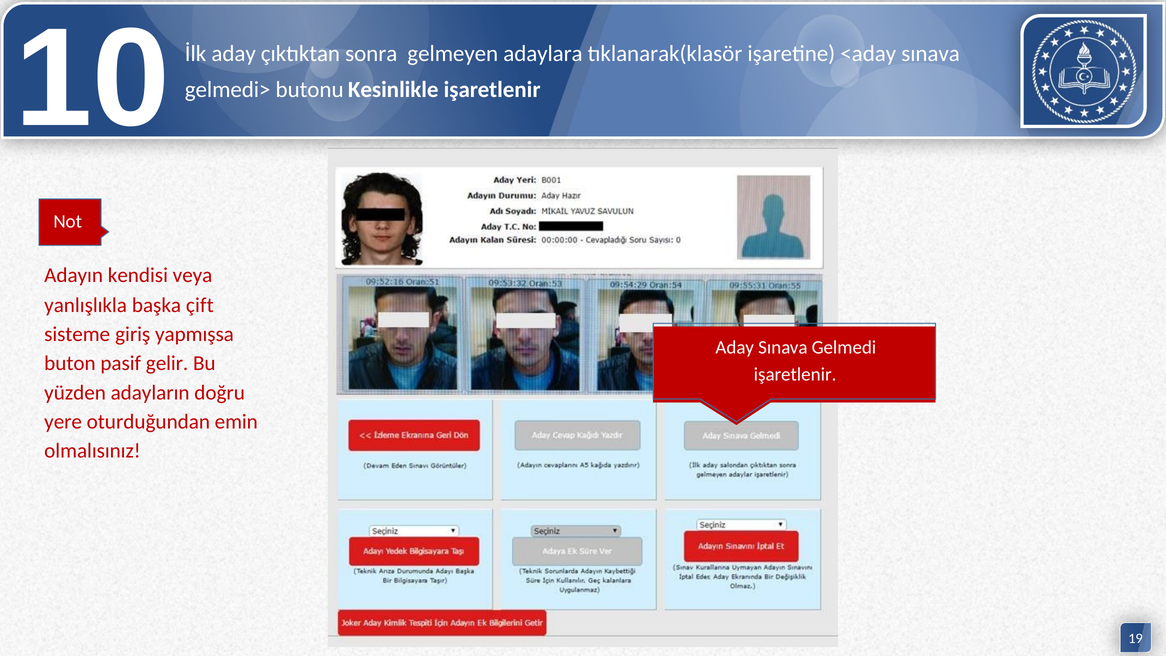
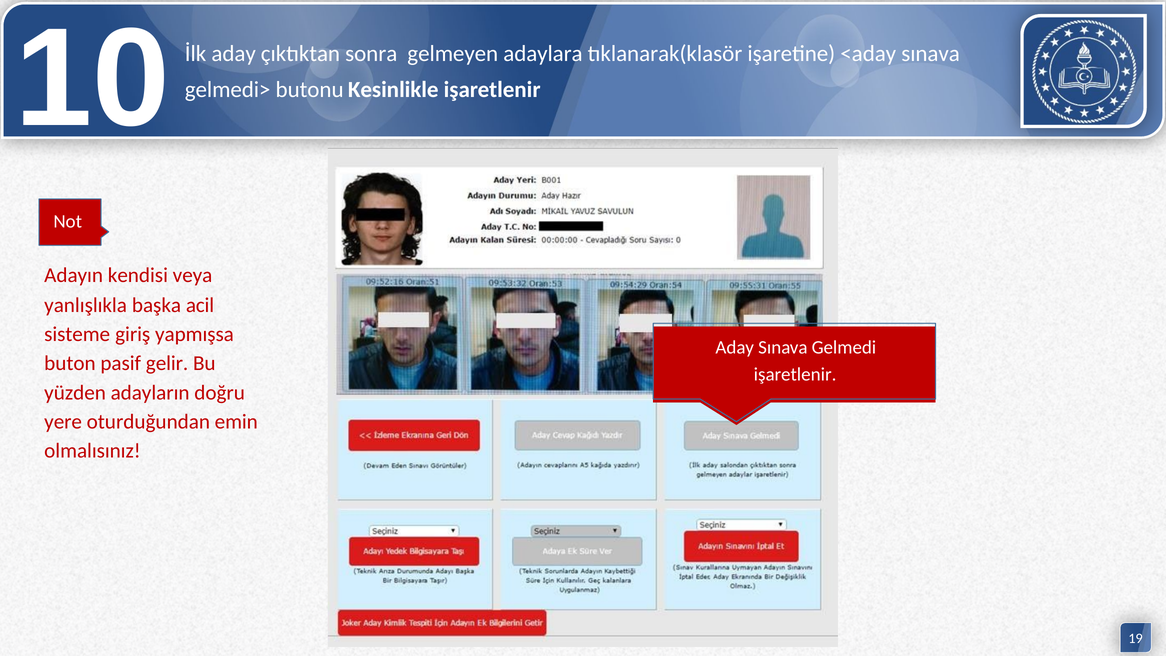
çift: çift -> acil
